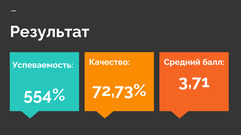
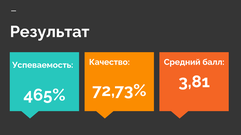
3,71: 3,71 -> 3,81
554%: 554% -> 465%
